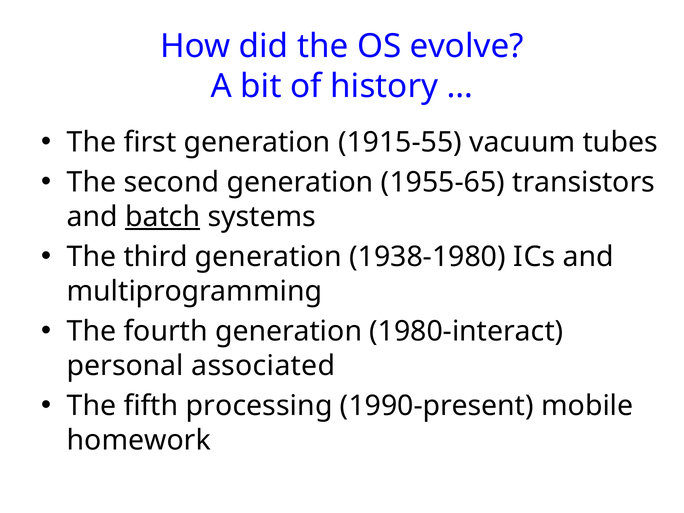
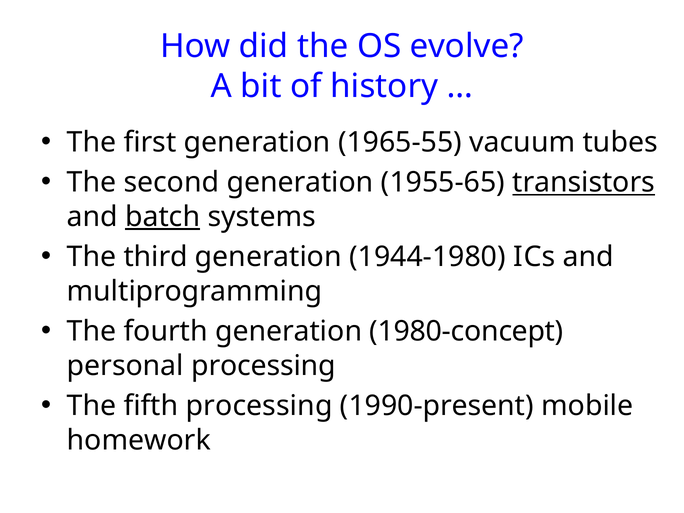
1915-55: 1915-55 -> 1965-55
transistors underline: none -> present
1938-1980: 1938-1980 -> 1944-1980
1980-interact: 1980-interact -> 1980-concept
personal associated: associated -> processing
